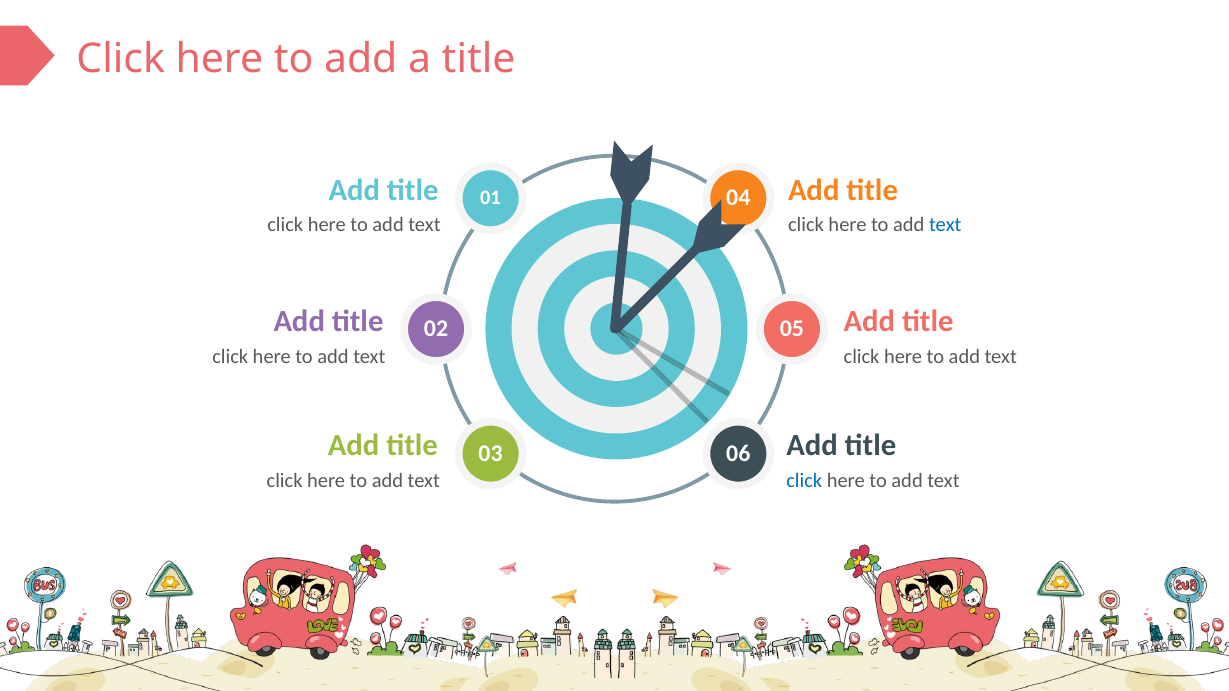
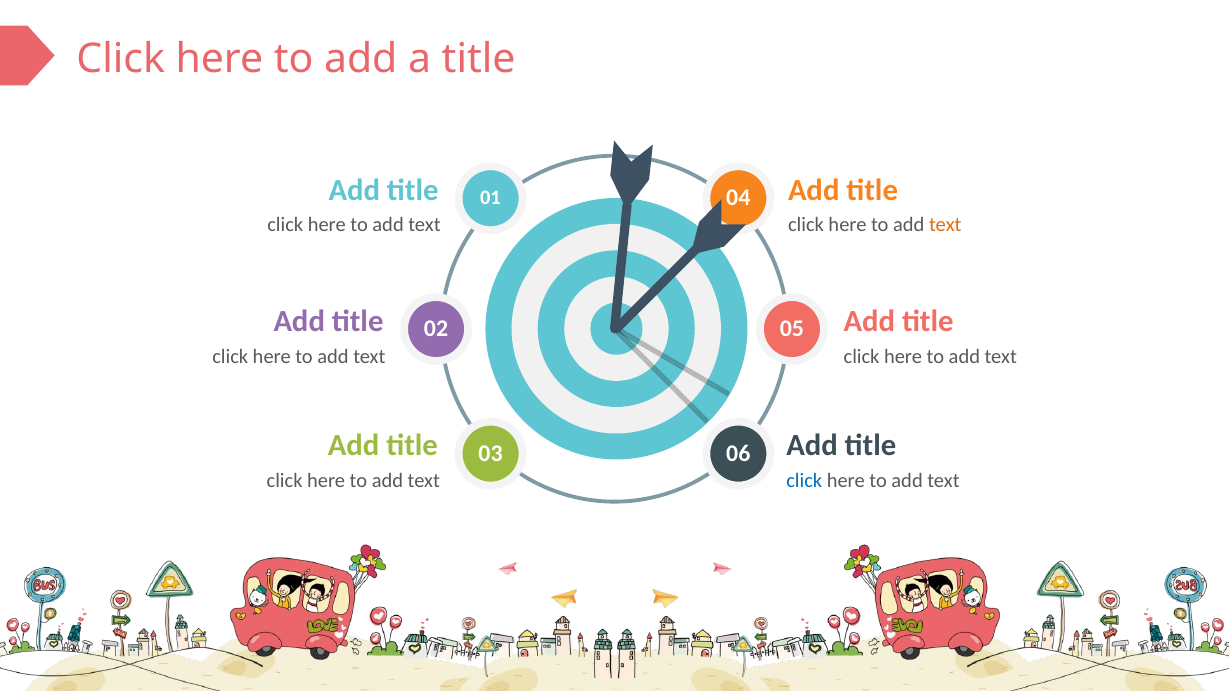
text at (945, 225) colour: blue -> orange
